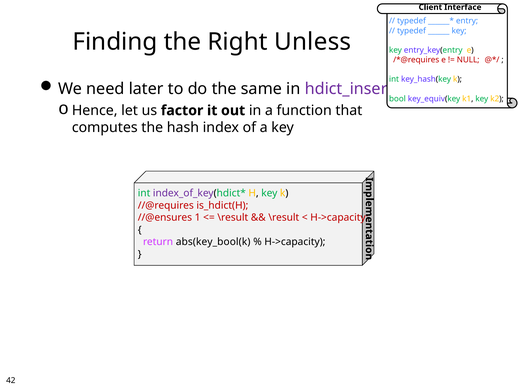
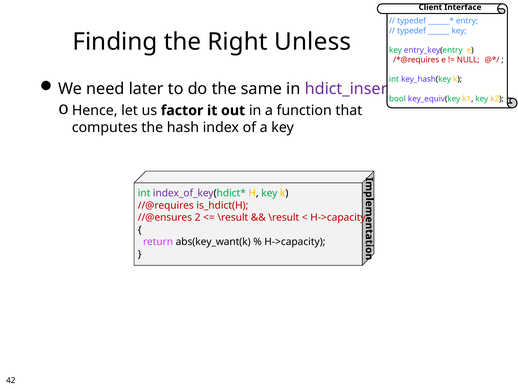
1: 1 -> 2
abs(key_bool(k: abs(key_bool(k -> abs(key_want(k
